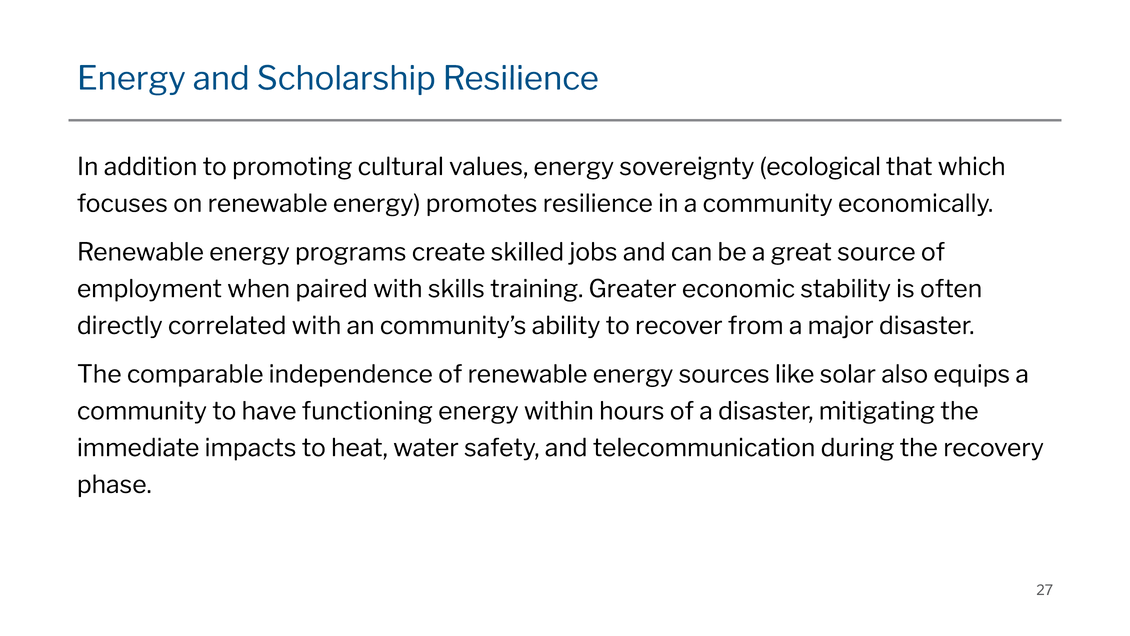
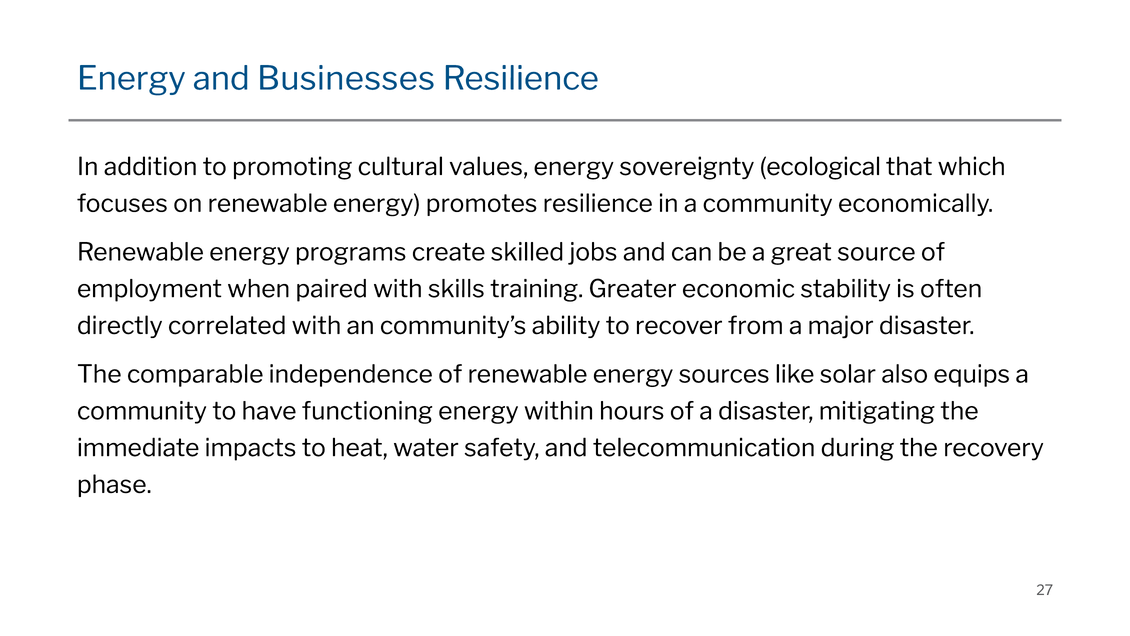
Scholarship: Scholarship -> Businesses
